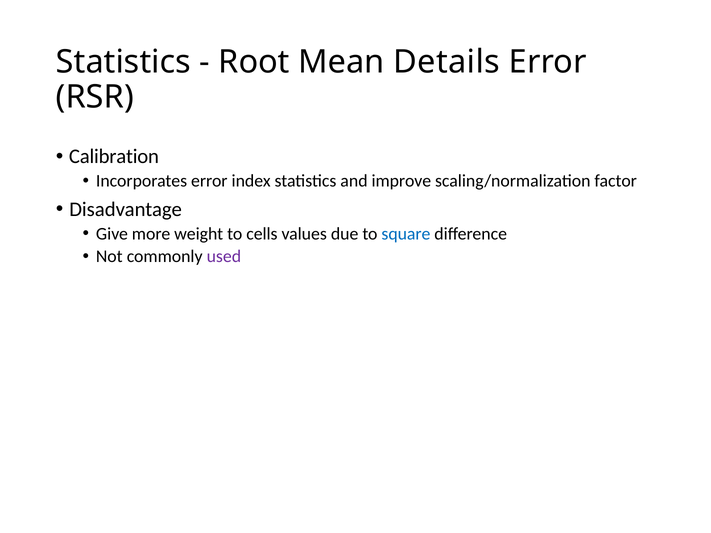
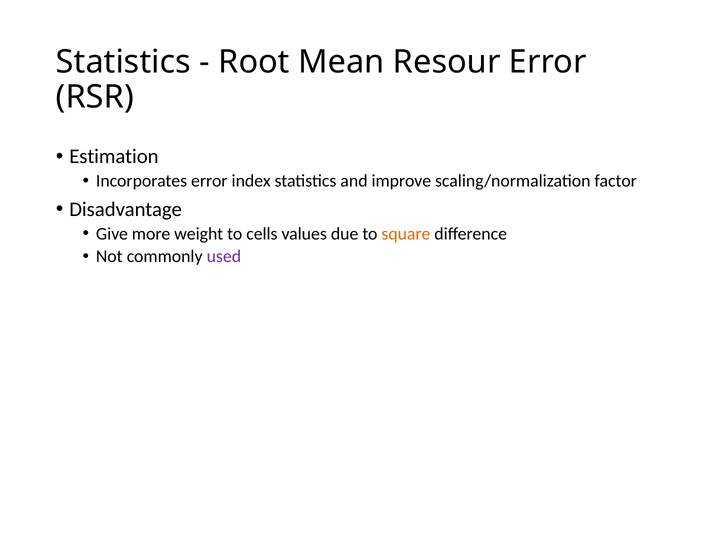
Details: Details -> Resour
Calibration: Calibration -> Estimation
square colour: blue -> orange
